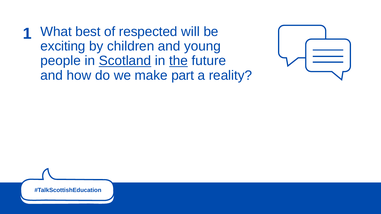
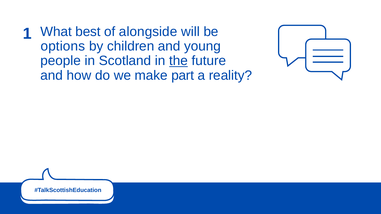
respected: respected -> alongside
exciting: exciting -> options
Scotland underline: present -> none
